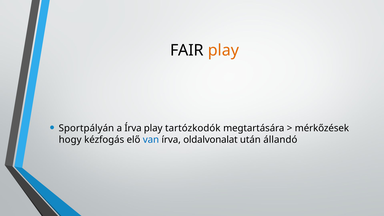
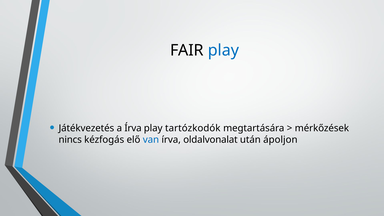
play at (223, 50) colour: orange -> blue
Sportpályán: Sportpályán -> Játékvezetés
hogy: hogy -> nincs
állandó: állandó -> ápoljon
